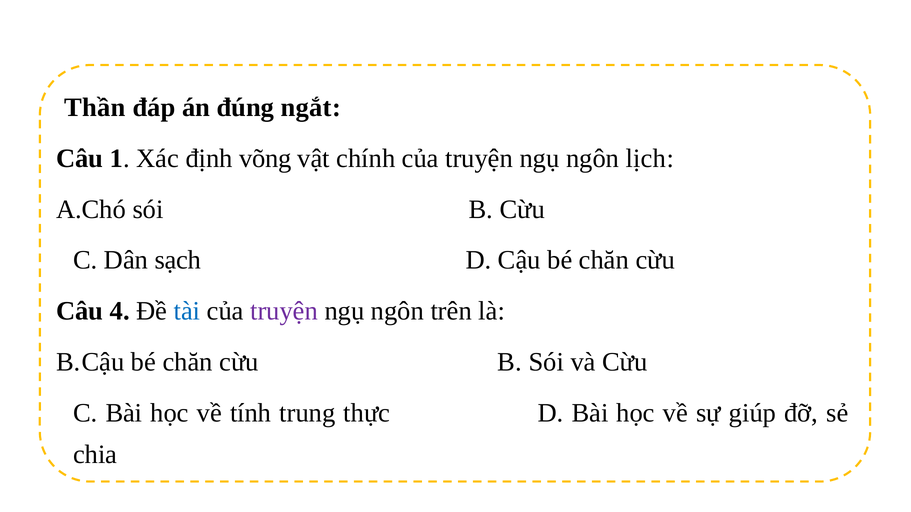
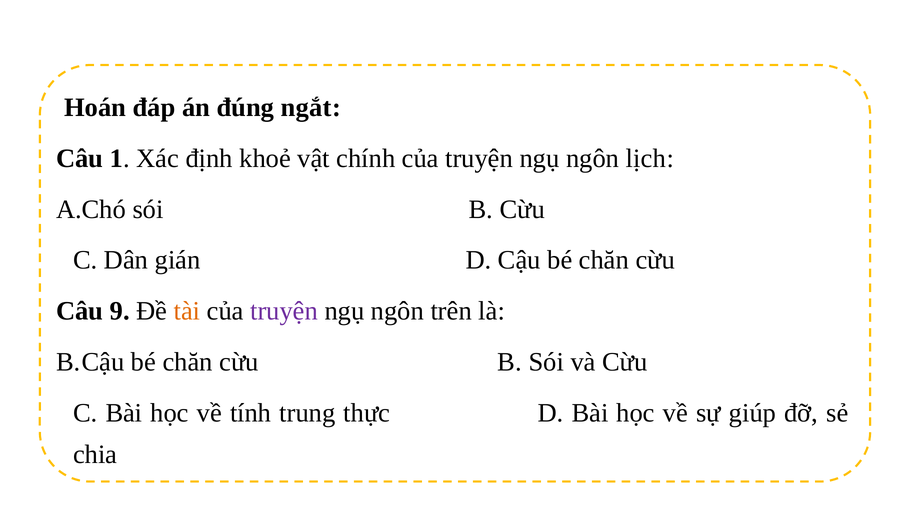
Thần: Thần -> Hoán
võng: võng -> khoẻ
sạch: sạch -> gián
4: 4 -> 9
tài colour: blue -> orange
